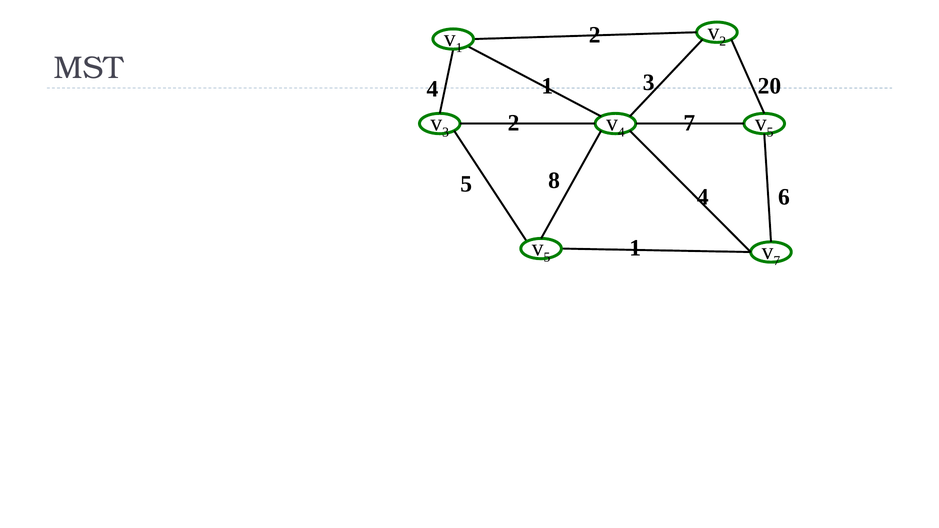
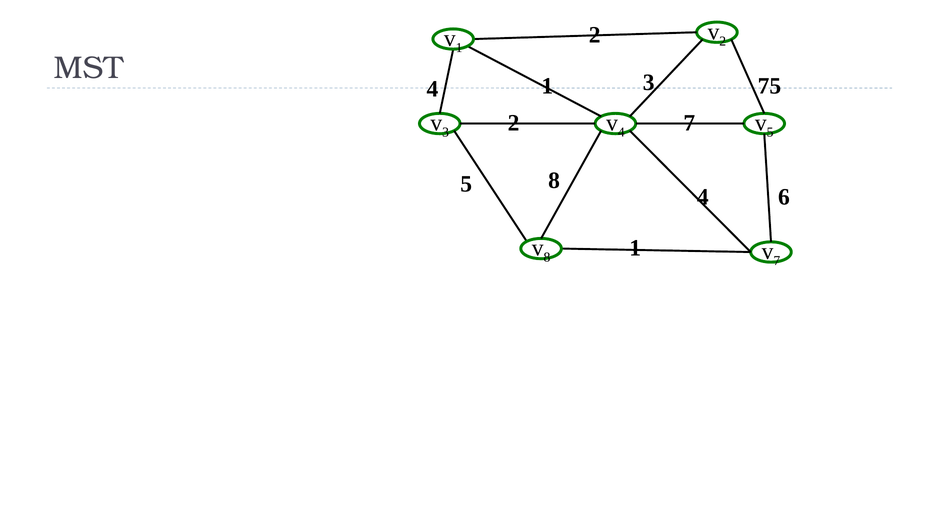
20: 20 -> 75
5 at (547, 257): 5 -> 8
